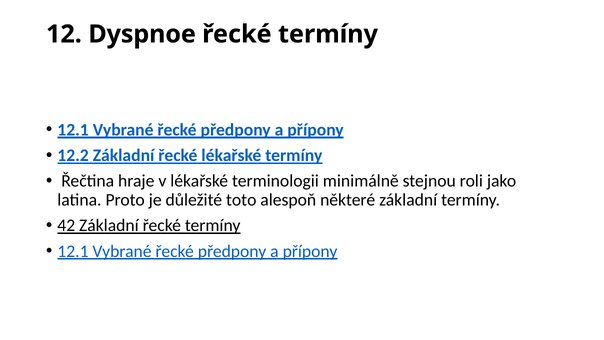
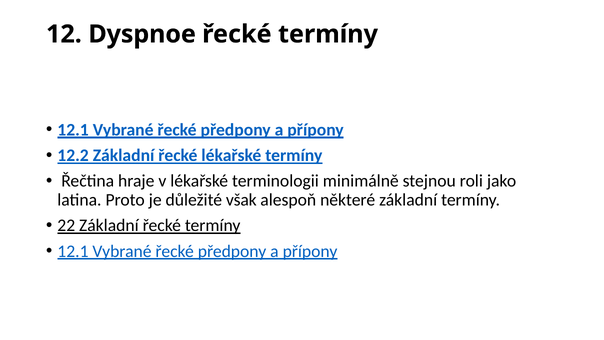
toto: toto -> však
42: 42 -> 22
